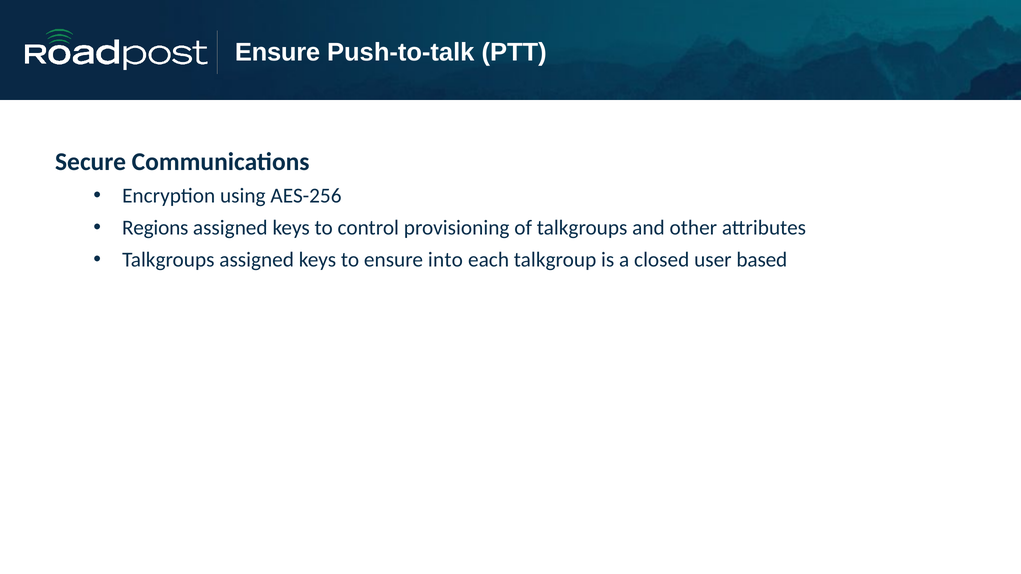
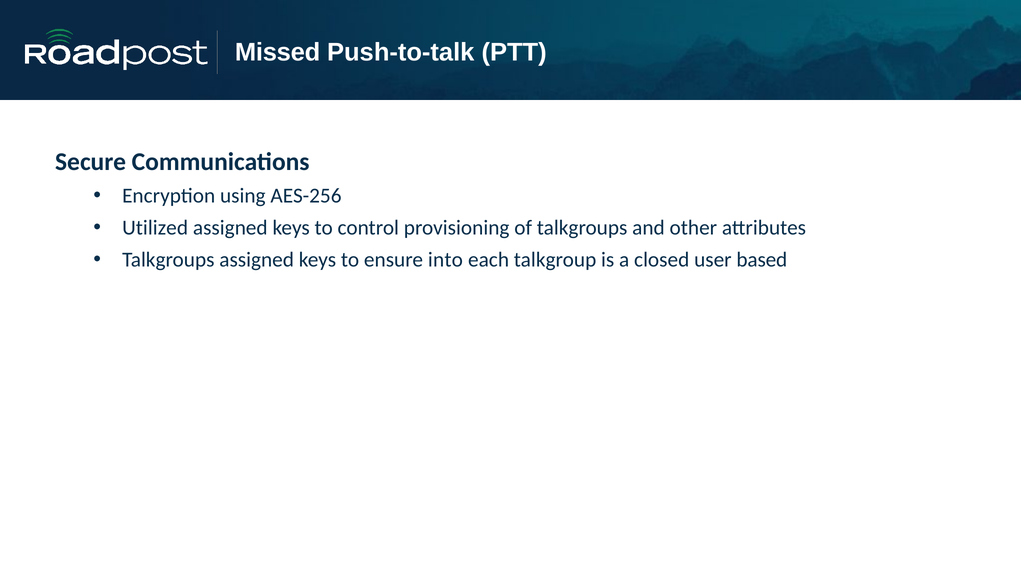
Ensure at (278, 52): Ensure -> Missed
Regions: Regions -> Utilized
